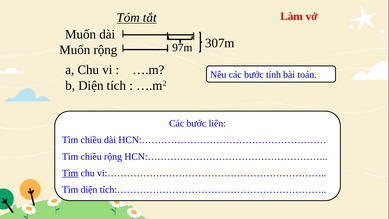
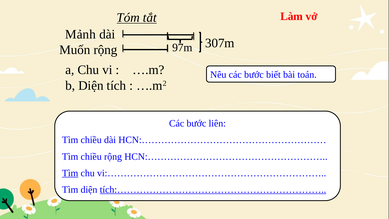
Muốn at (81, 34): Muốn -> Mảnh
tính: tính -> biết
tích:……………………………………………………… underline: none -> present
